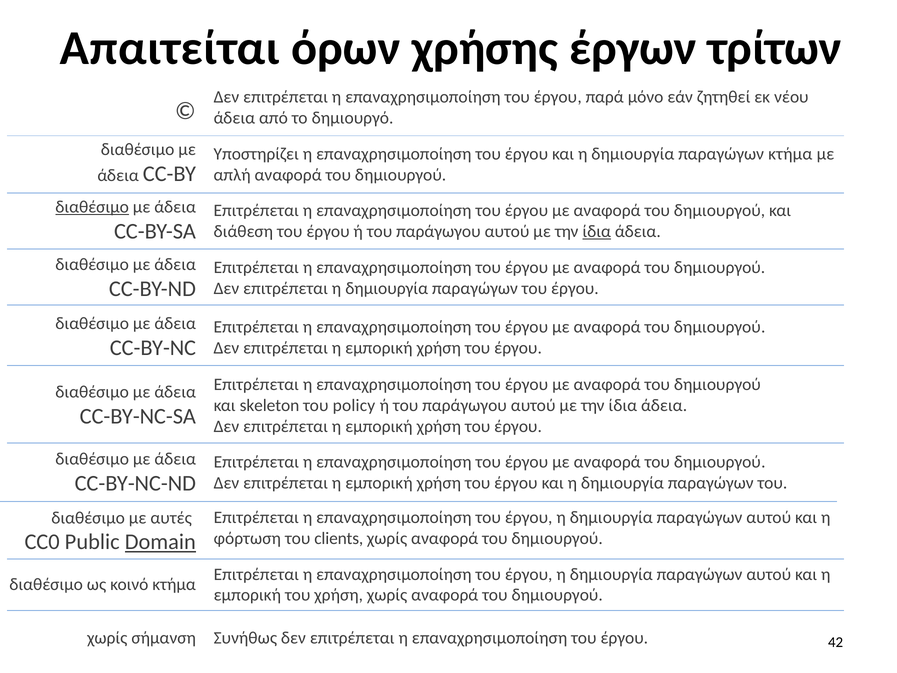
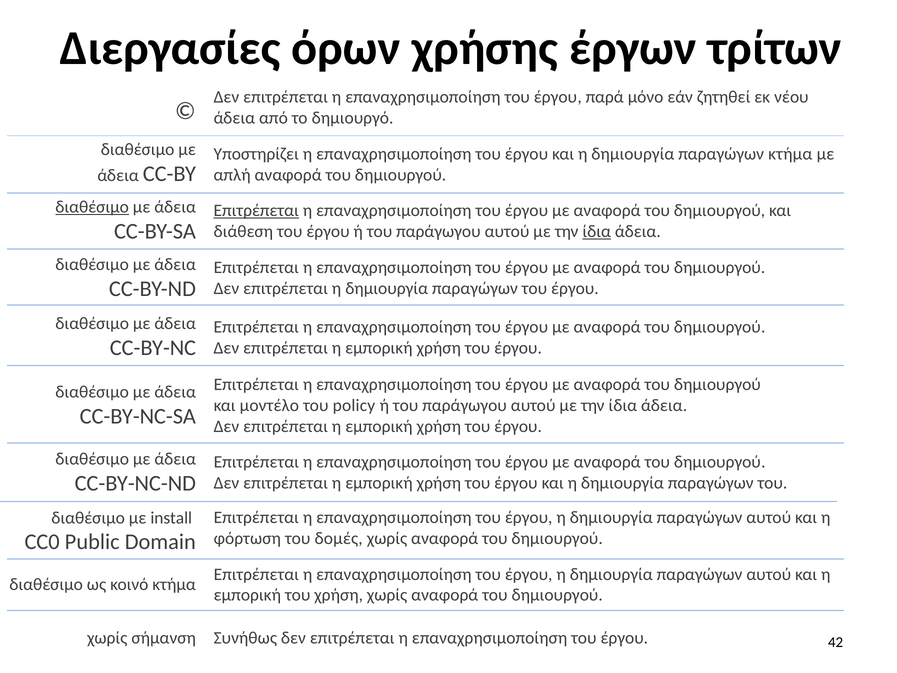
Απαιτείται: Απαιτείται -> Διεργασίες
Επιτρέπεται at (256, 210) underline: none -> present
skeleton: skeleton -> μοντέλο
αυτές: αυτές -> install
clients: clients -> δομές
Domain underline: present -> none
